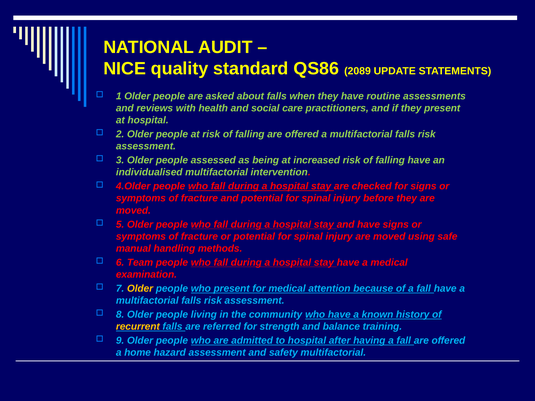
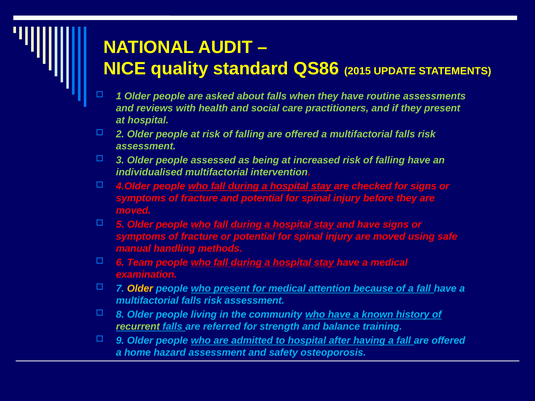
2089: 2089 -> 2015
recurrent colour: yellow -> light green
safety multifactorial: multifactorial -> osteoporosis
